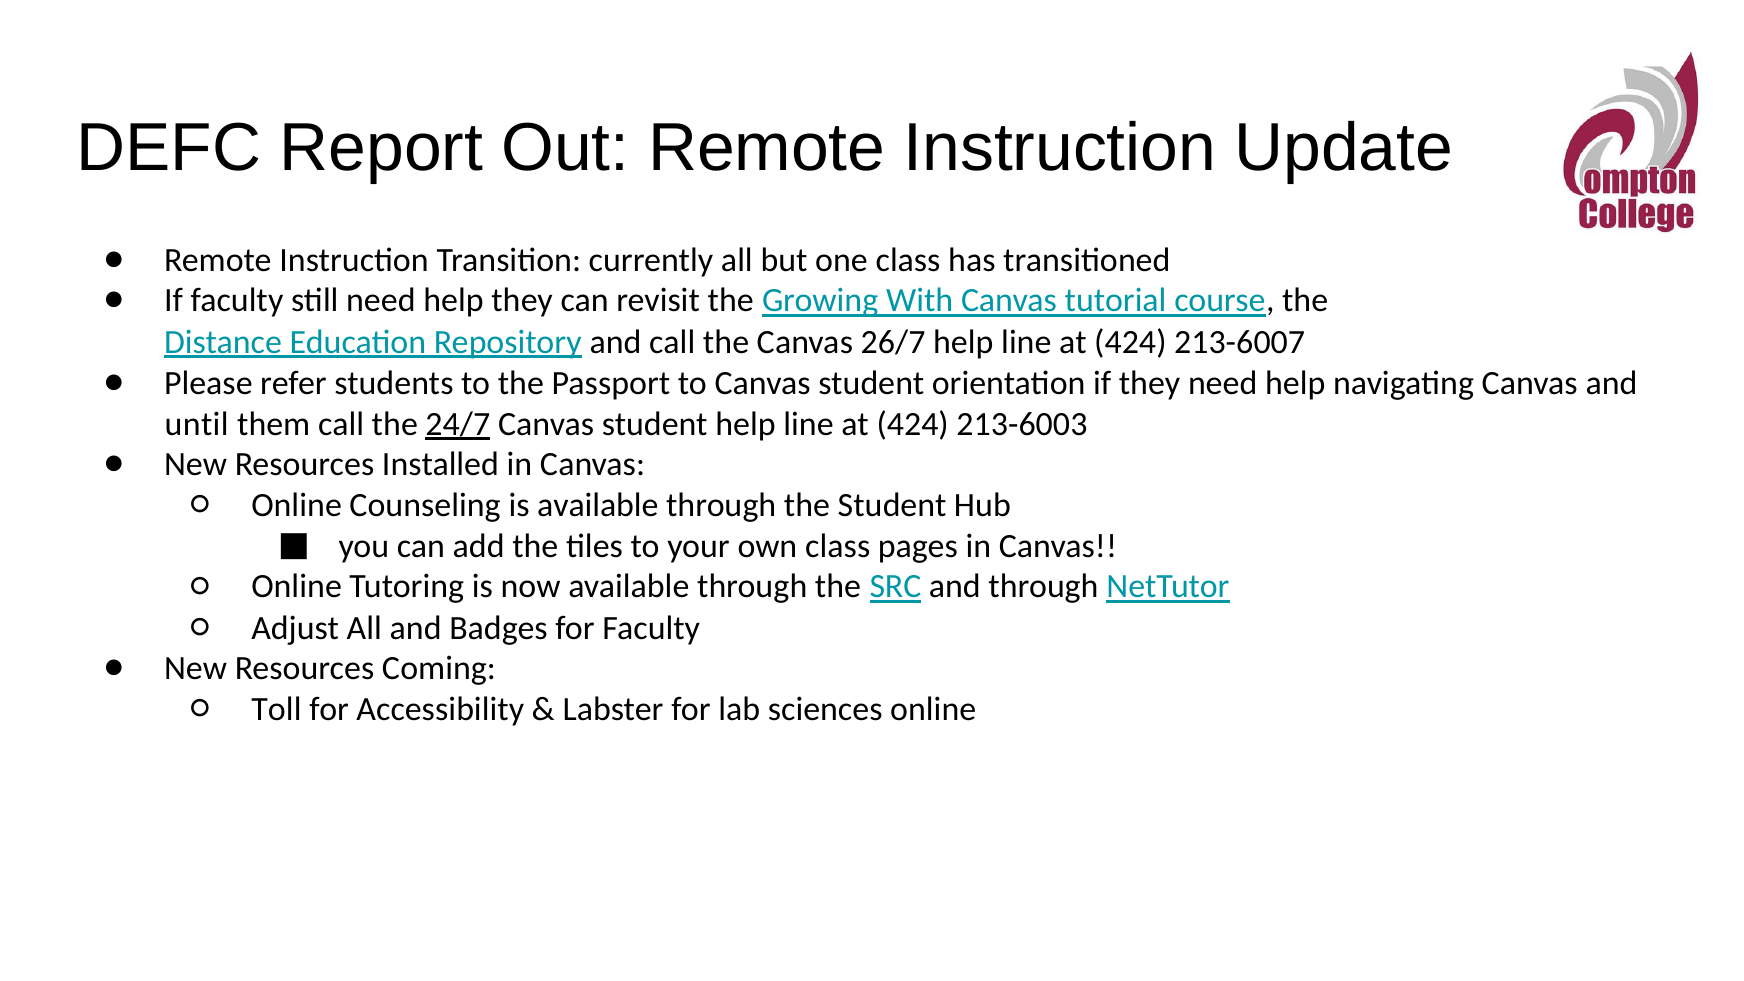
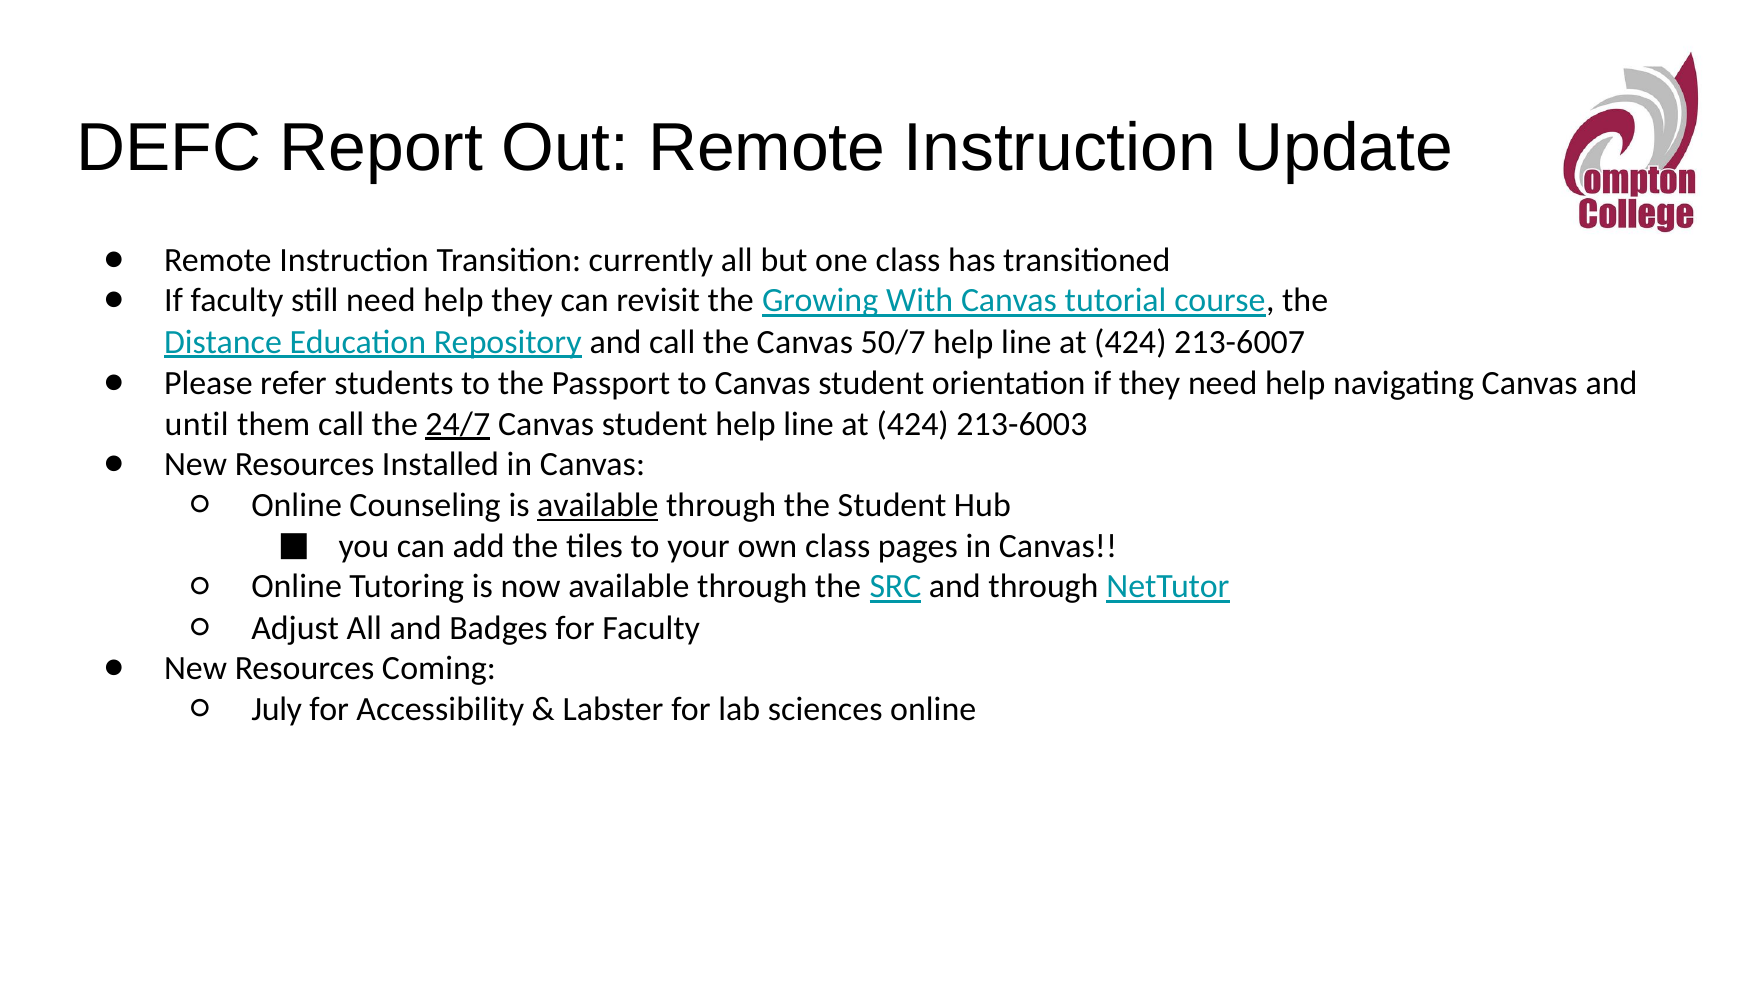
26/7: 26/7 -> 50/7
available at (598, 505) underline: none -> present
Toll: Toll -> July
